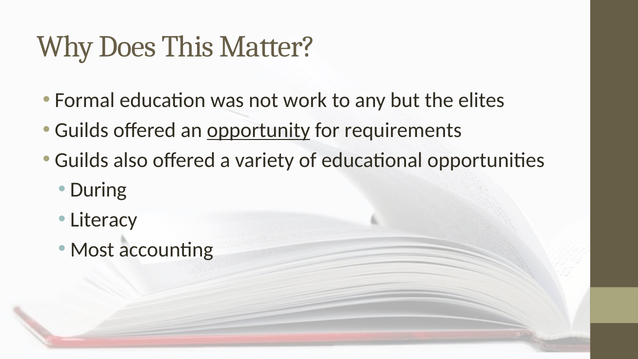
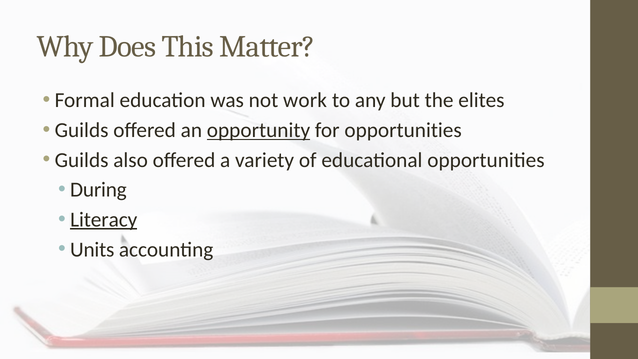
for requirements: requirements -> opportunities
Literacy underline: none -> present
Most: Most -> Units
